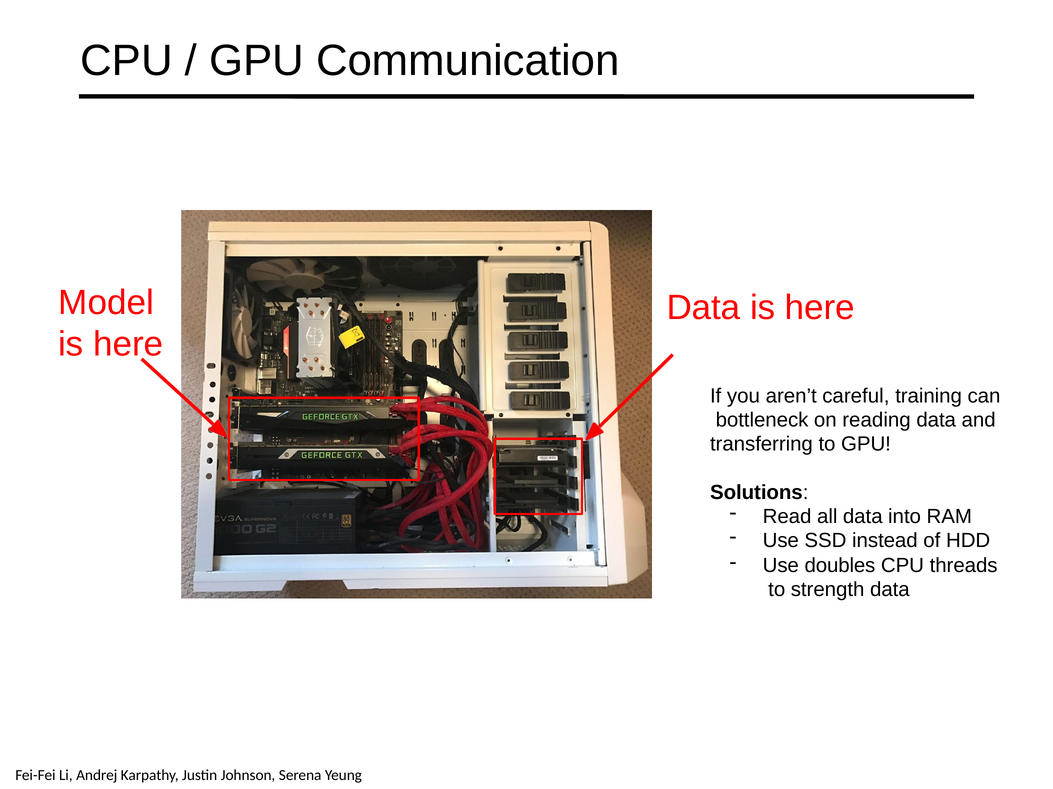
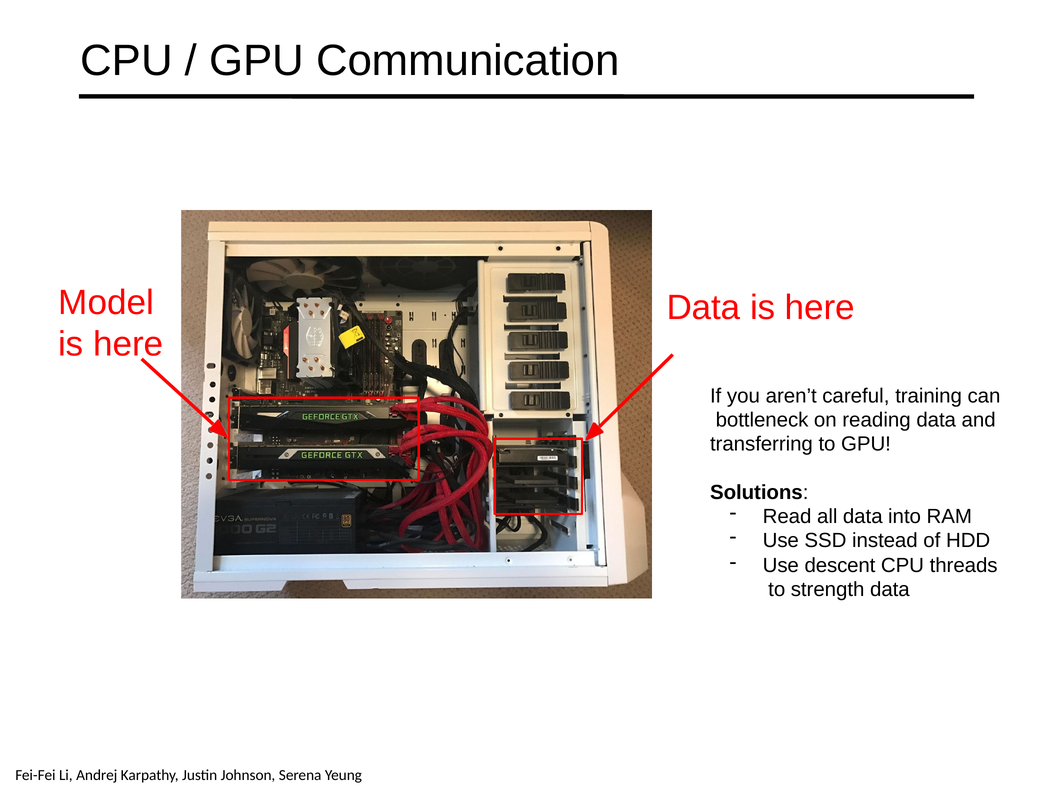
doubles: doubles -> descent
